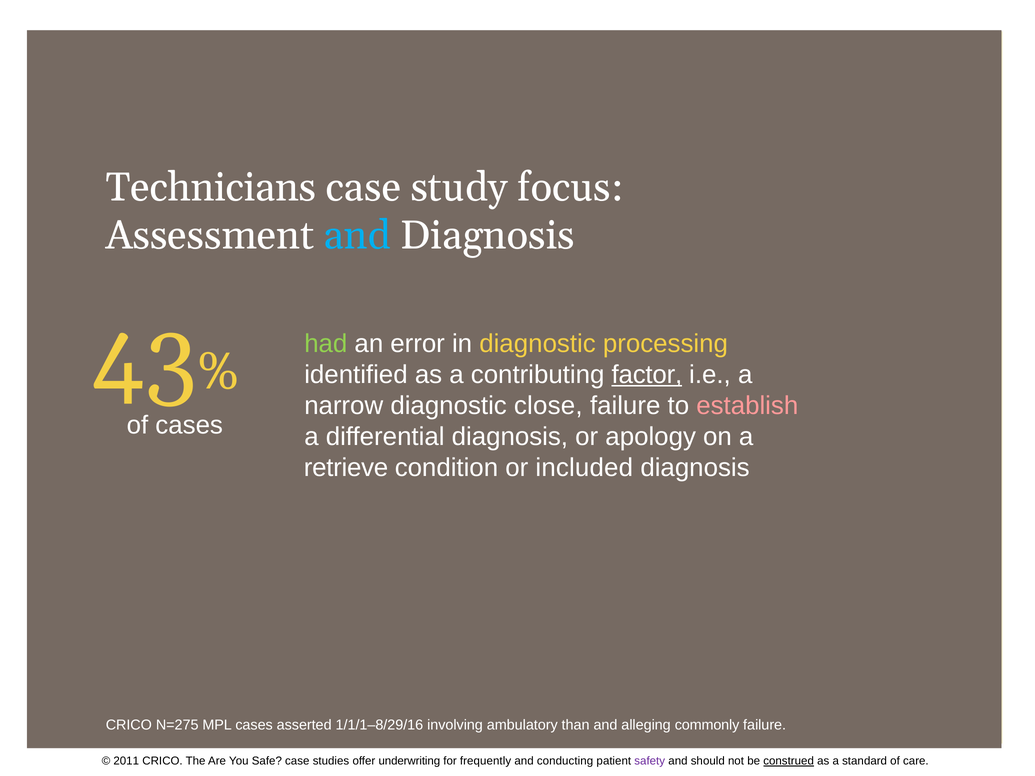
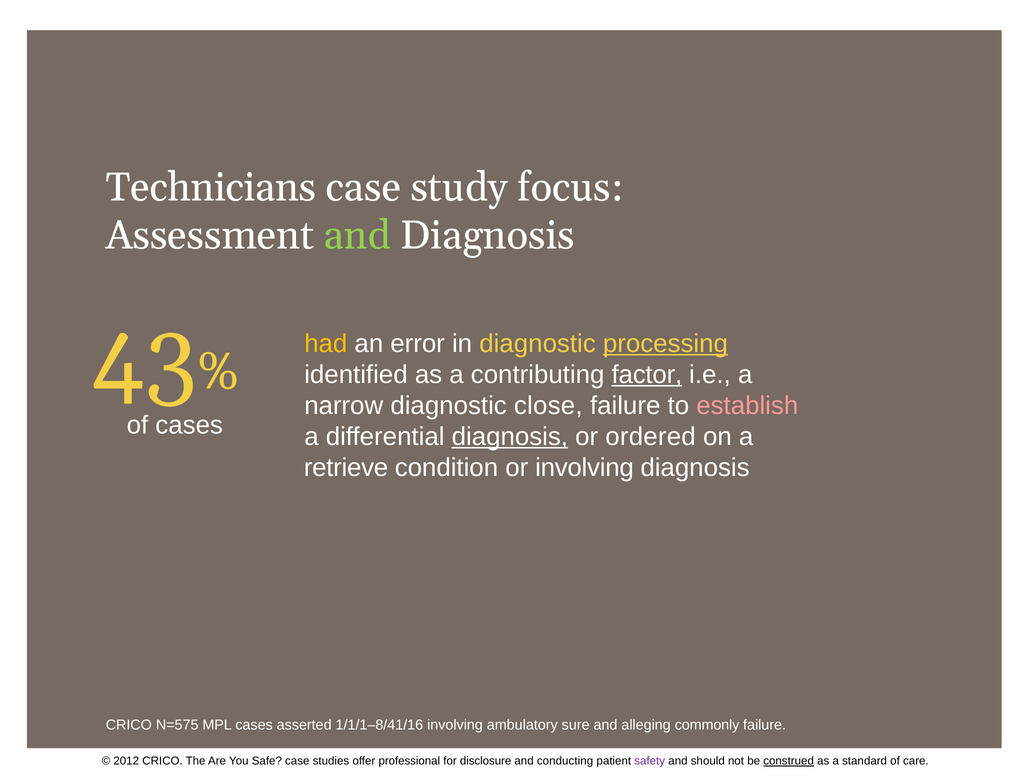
and at (357, 236) colour: light blue -> light green
had colour: light green -> yellow
processing underline: none -> present
diagnosis at (510, 437) underline: none -> present
apology: apology -> ordered
or included: included -> involving
N=275: N=275 -> N=575
1/1/1–8/29/16: 1/1/1–8/29/16 -> 1/1/1–8/41/16
than: than -> sure
2011: 2011 -> 2012
underwriting: underwriting -> professional
frequently: frequently -> disclosure
